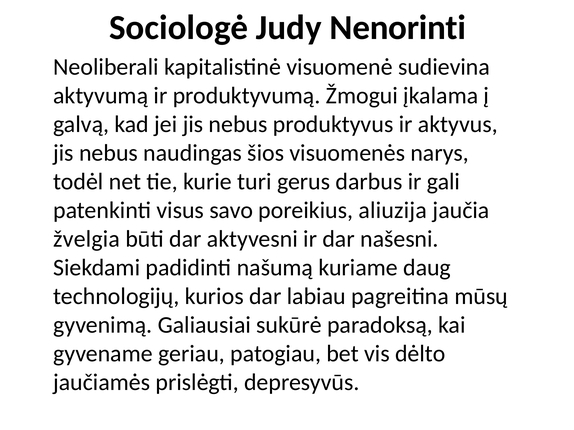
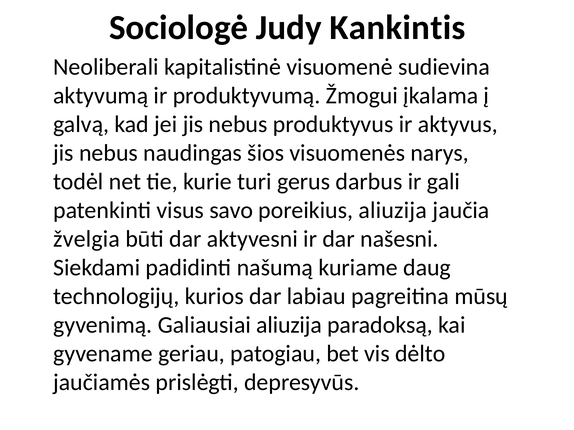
Nenorinti: Nenorinti -> Kankintis
Galiausiai sukūrė: sukūrė -> aliuzija
